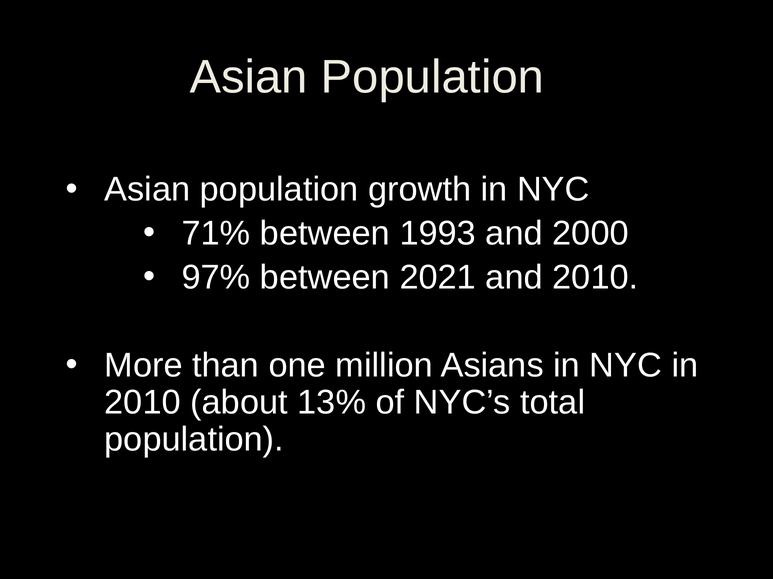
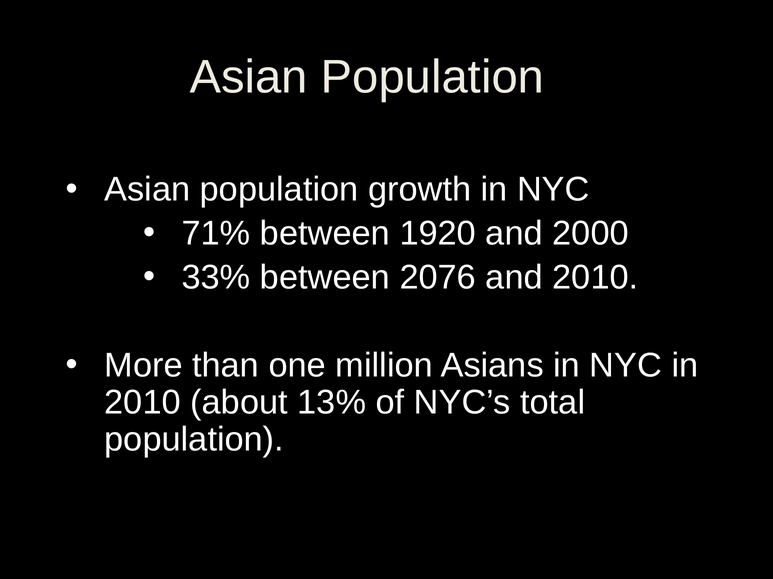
1993: 1993 -> 1920
97%: 97% -> 33%
2021: 2021 -> 2076
